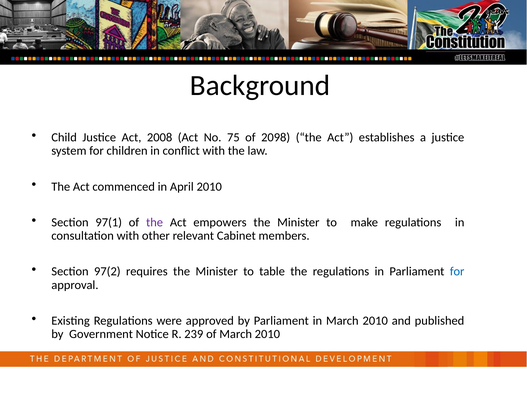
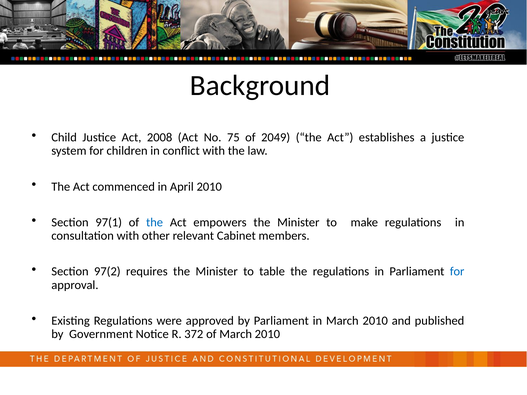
2098: 2098 -> 2049
the at (155, 222) colour: purple -> blue
239: 239 -> 372
